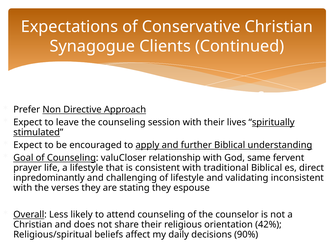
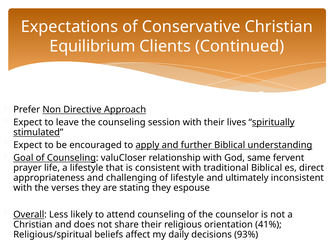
Synagogue: Synagogue -> Equilibrium
inpredominantly: inpredominantly -> appropriateness
validating: validating -> ultimately
42%: 42% -> 41%
90%: 90% -> 93%
